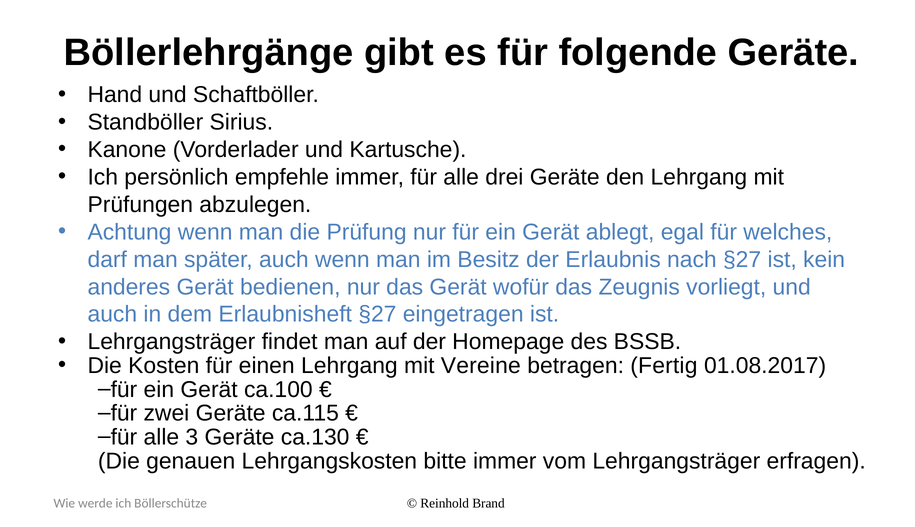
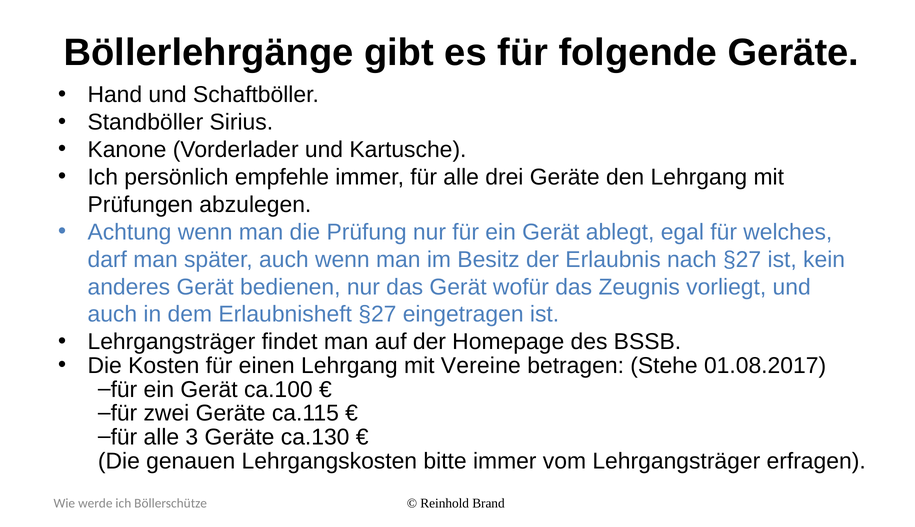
Fertig: Fertig -> Stehe
